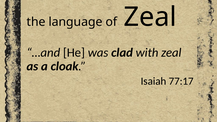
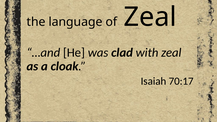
77:17: 77:17 -> 70:17
